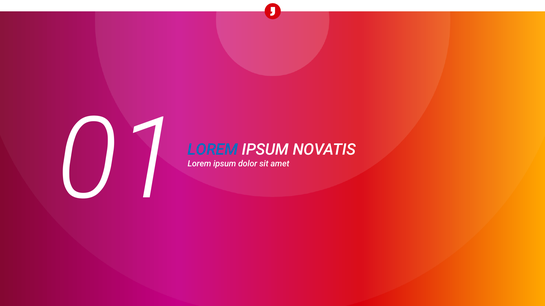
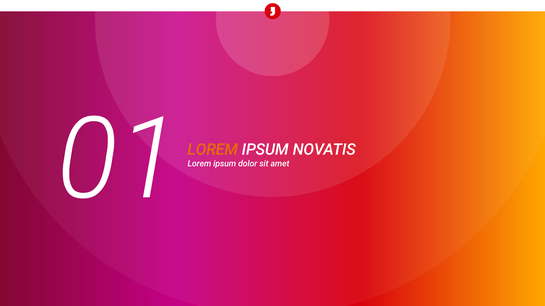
LOREM at (213, 150) colour: blue -> orange
